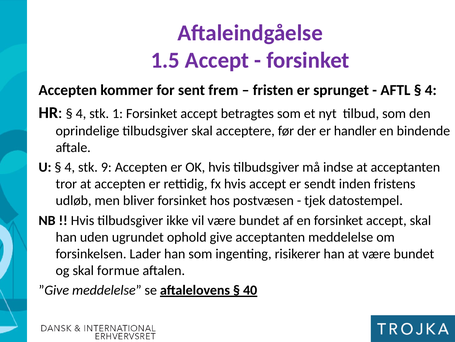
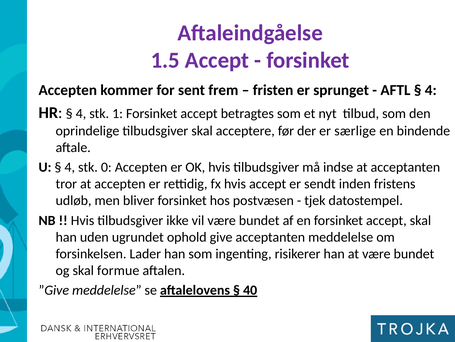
handler: handler -> særlige
9: 9 -> 0
